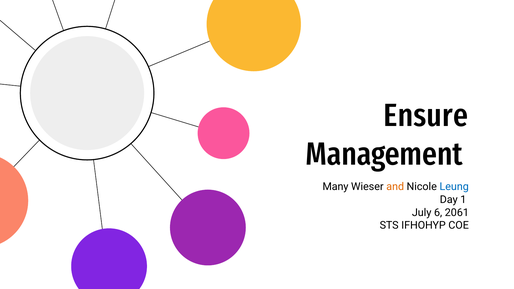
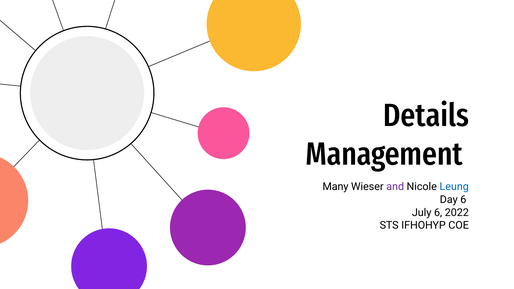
Ensure: Ensure -> Details
and colour: orange -> purple
Day 1: 1 -> 6
2061: 2061 -> 2022
